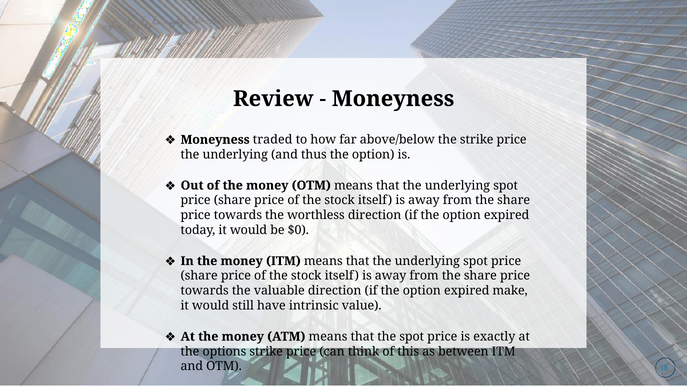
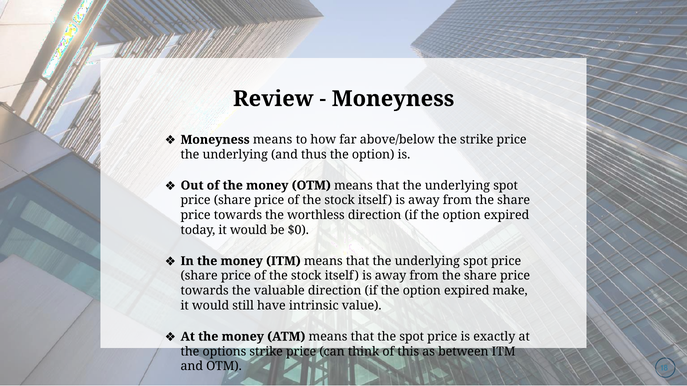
Moneyness traded: traded -> means
